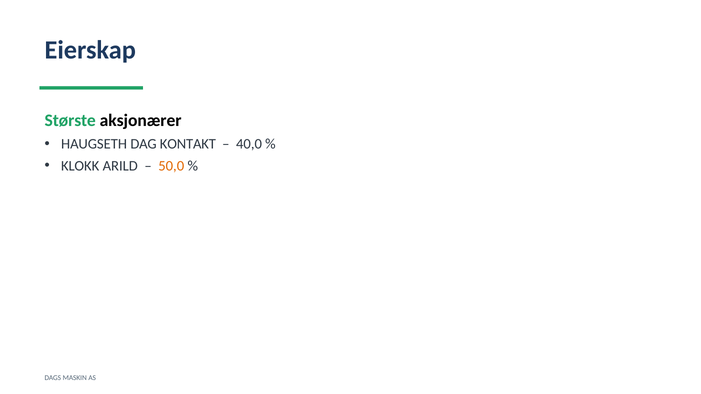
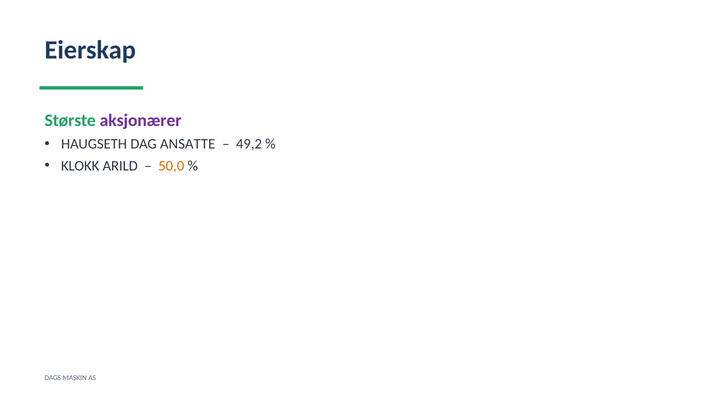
aksjonærer colour: black -> purple
KONTAKT: KONTAKT -> ANSATTE
40,0: 40,0 -> 49,2
